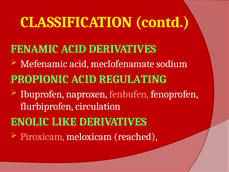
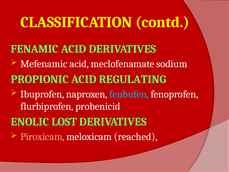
fenbufen colour: pink -> light blue
circulation: circulation -> probenicid
LIKE: LIKE -> LOST
